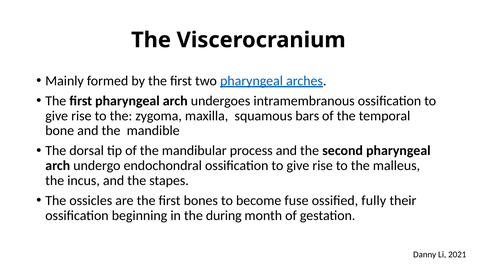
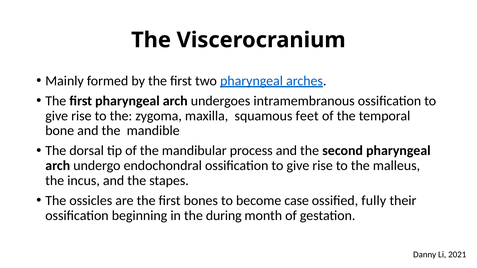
bars: bars -> feet
fuse: fuse -> case
